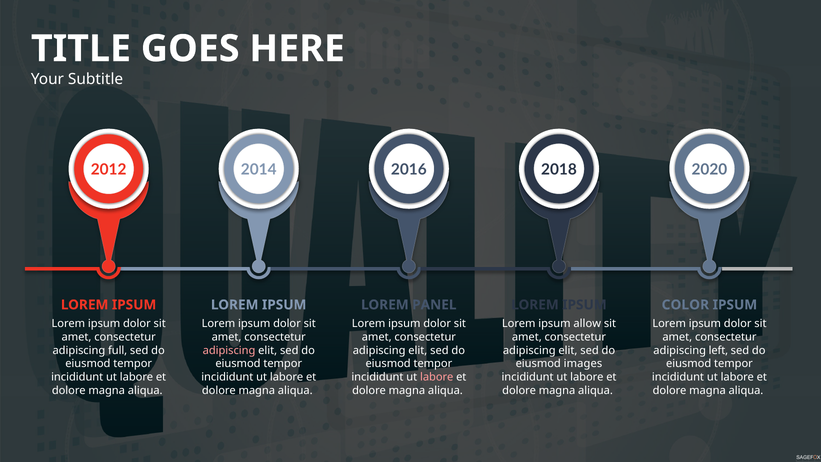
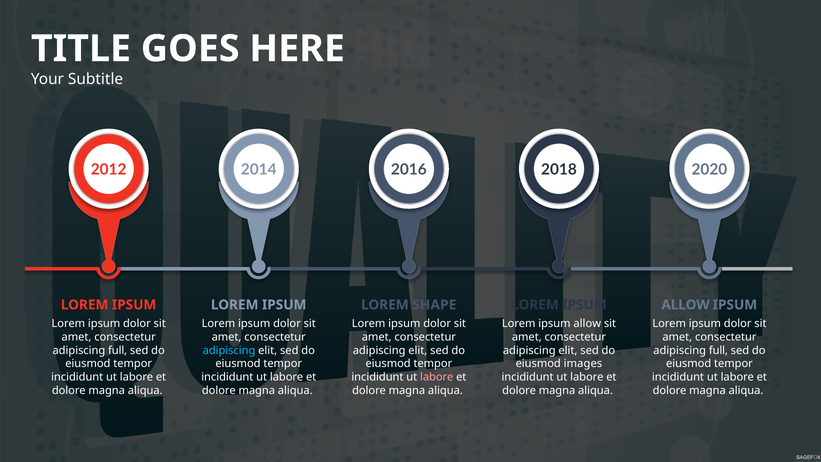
PANEL: PANEL -> SHAPE
COLOR at (685, 305): COLOR -> ALLOW
adipiscing at (229, 350) colour: pink -> light blue
left at (718, 350): left -> full
